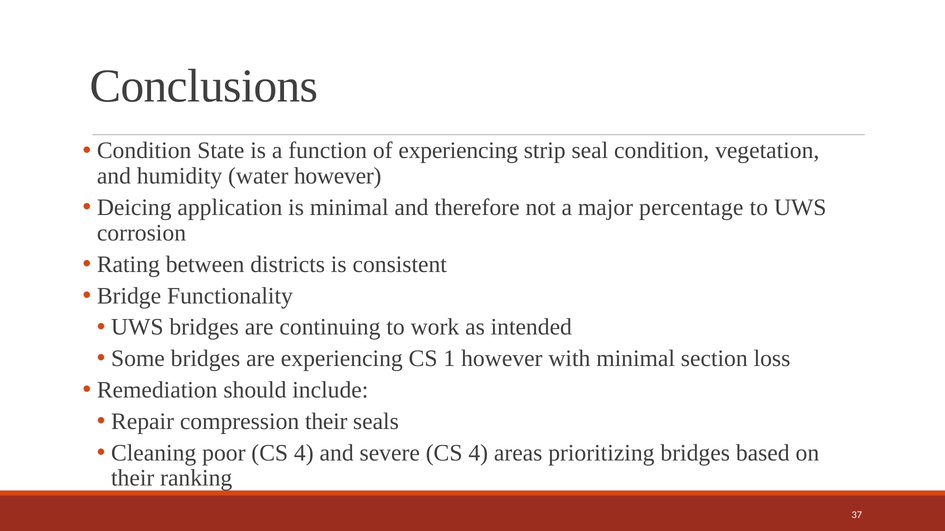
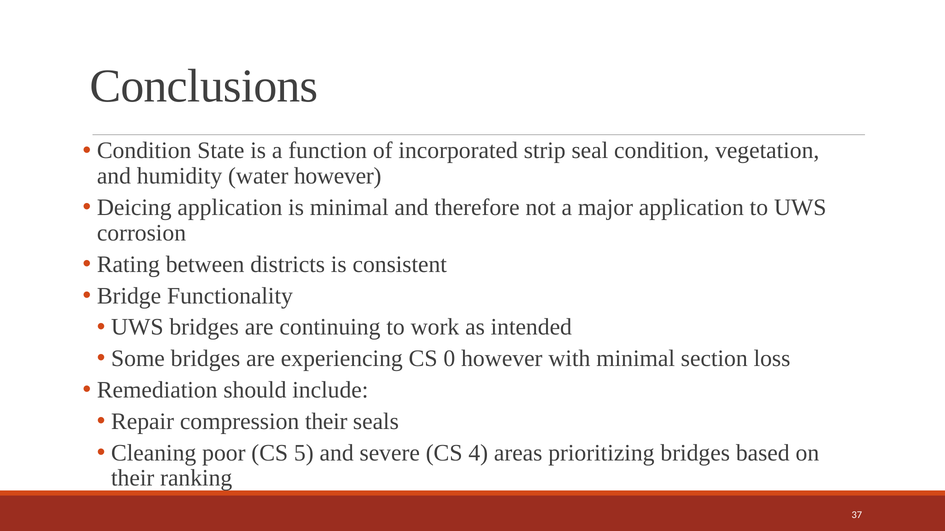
of experiencing: experiencing -> incorporated
major percentage: percentage -> application
1: 1 -> 0
poor CS 4: 4 -> 5
